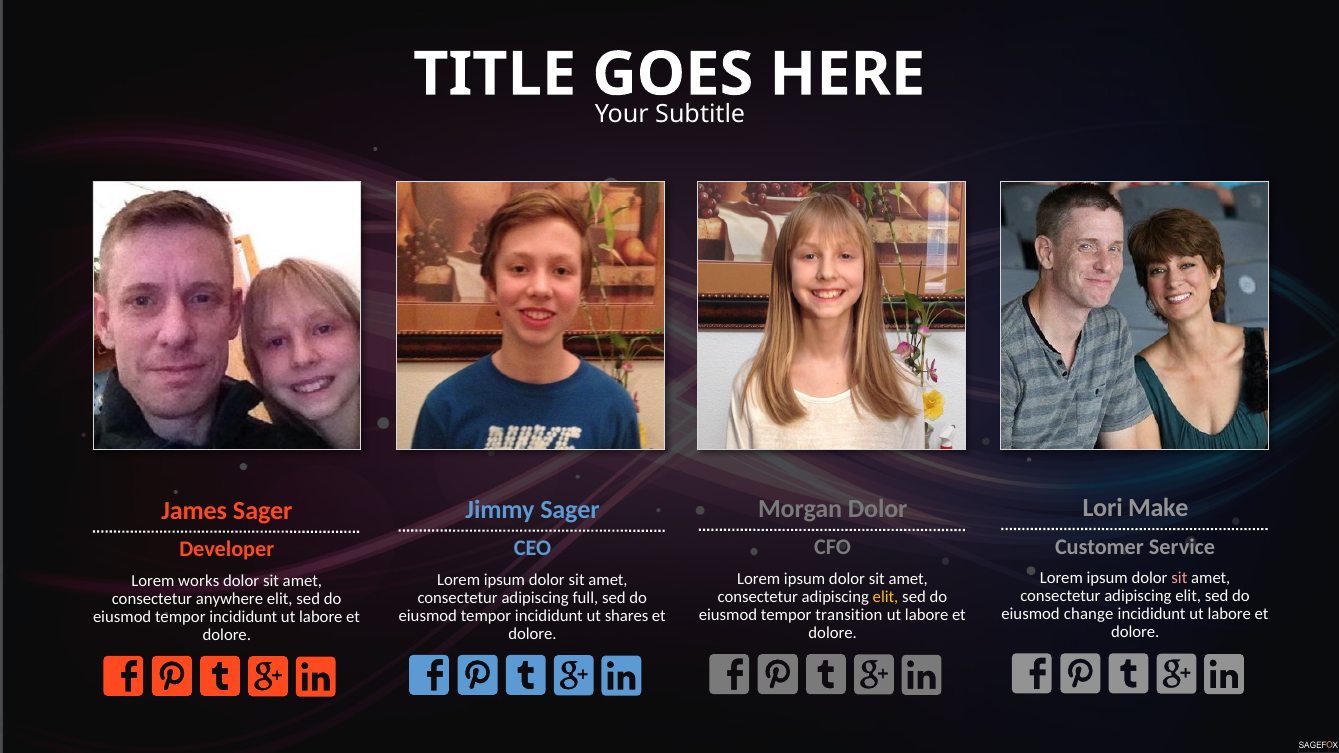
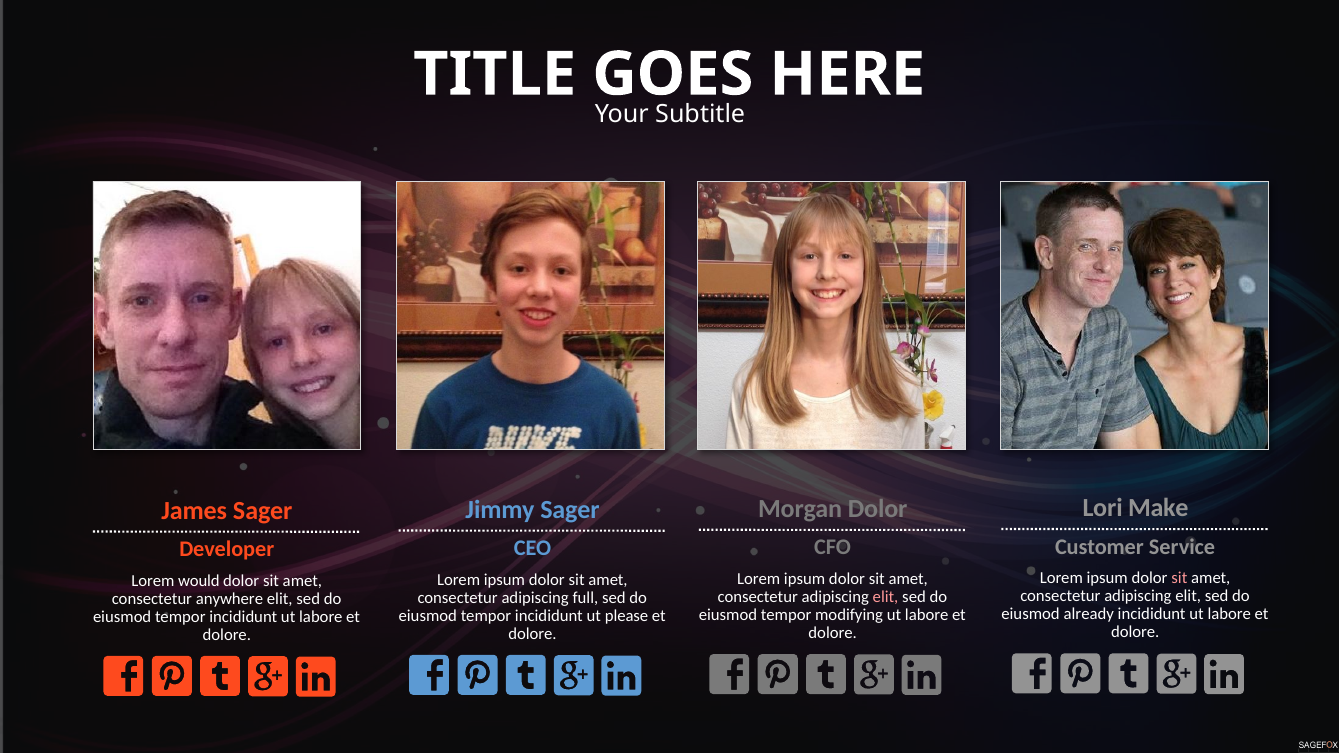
works: works -> would
elit at (886, 597) colour: yellow -> pink
change: change -> already
transition: transition -> modifying
shares: shares -> please
